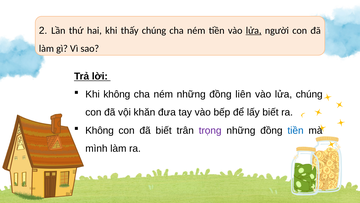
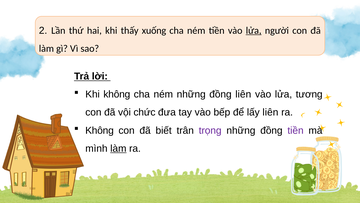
thấy chúng: chúng -> xuống
lửa chúng: chúng -> tương
khăn: khăn -> chức
lấy biết: biết -> liên
tiền at (296, 130) colour: blue -> purple
làm at (118, 148) underline: none -> present
